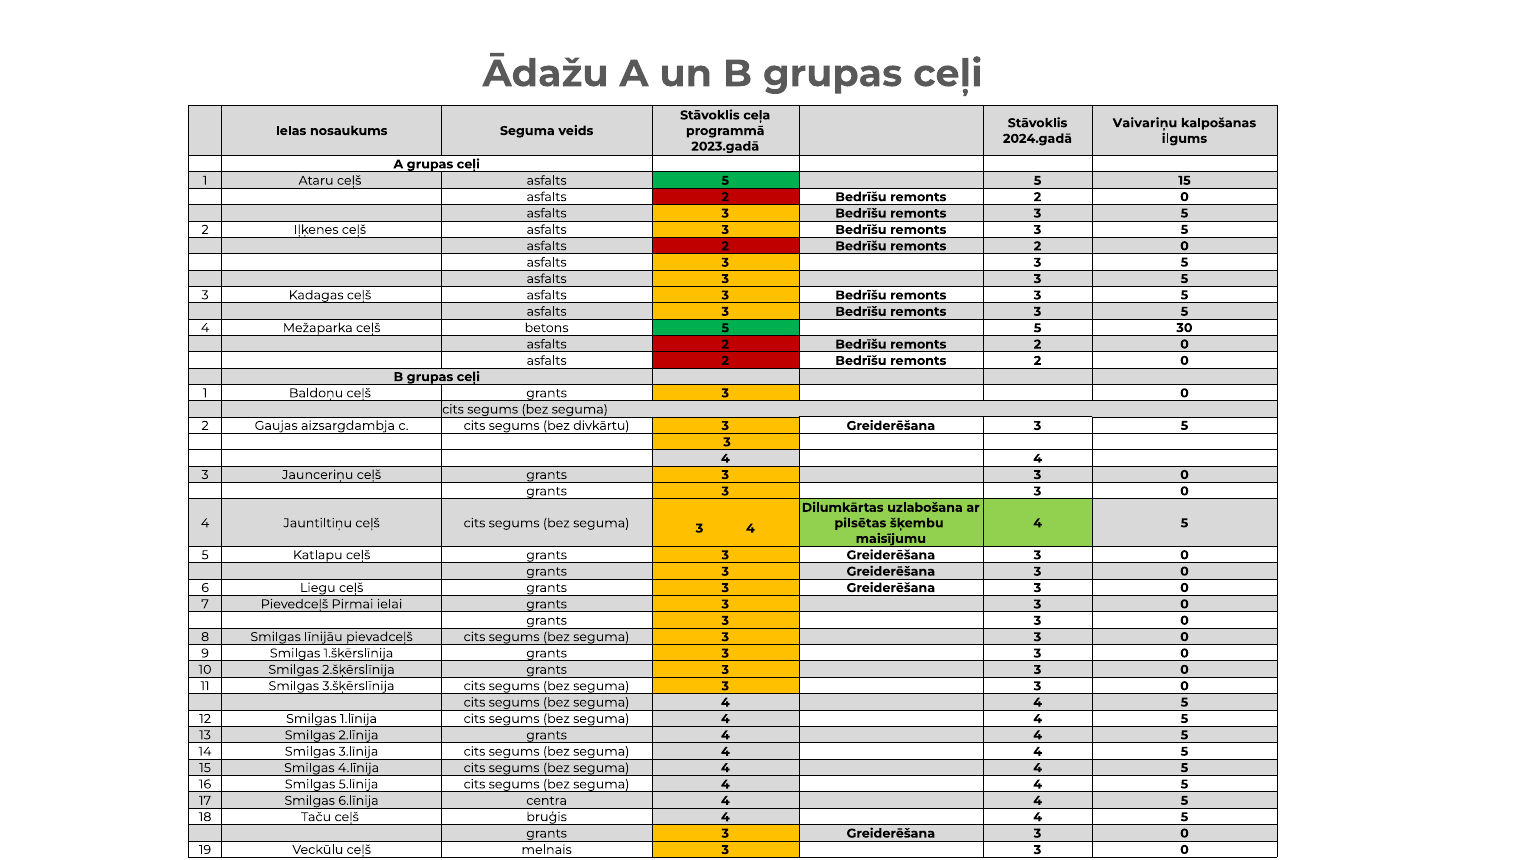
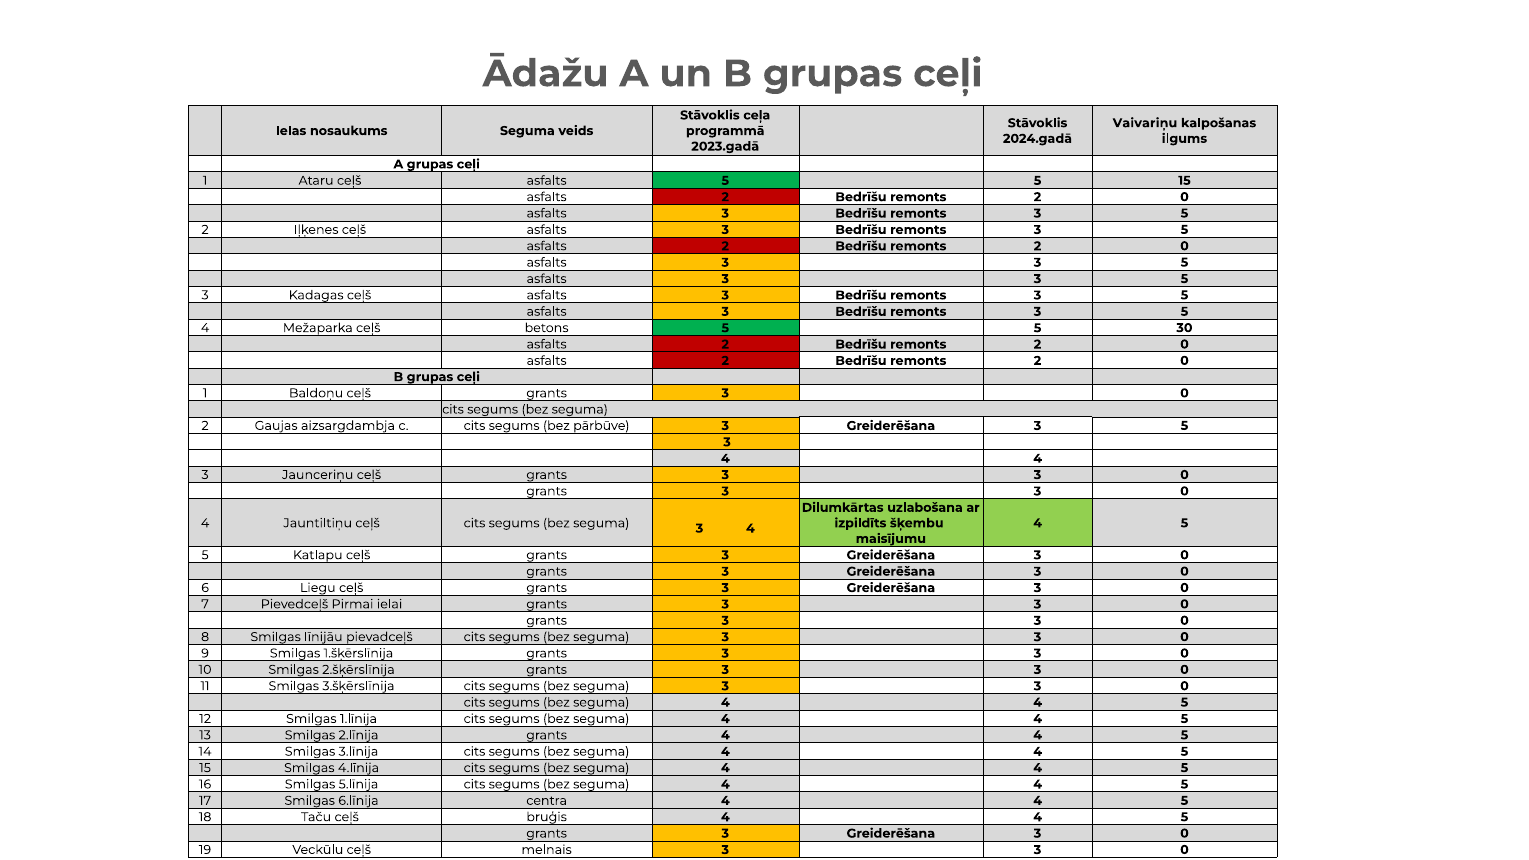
divkārtu: divkārtu -> pārbūve
pilsētas: pilsētas -> izpildīts
